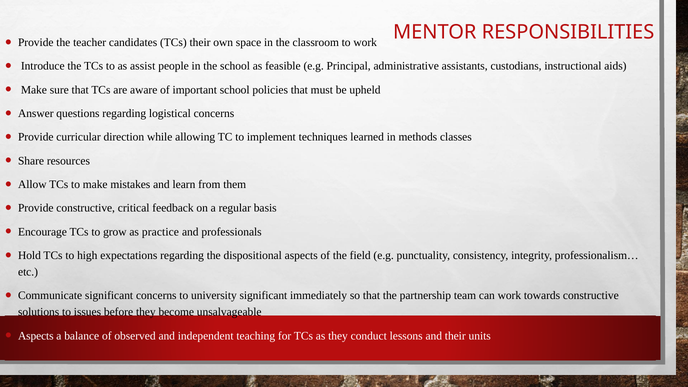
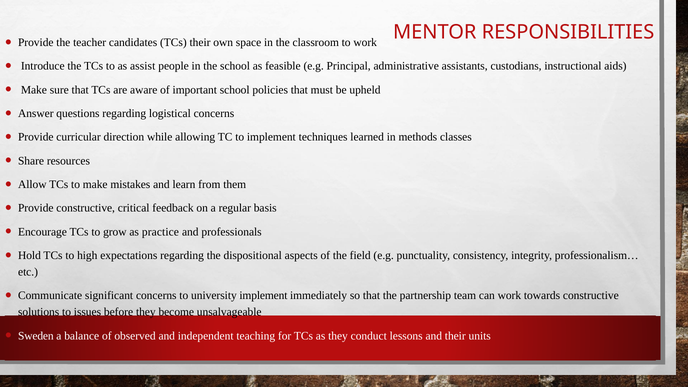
university significant: significant -> implement
Aspects at (36, 336): Aspects -> Sweden
